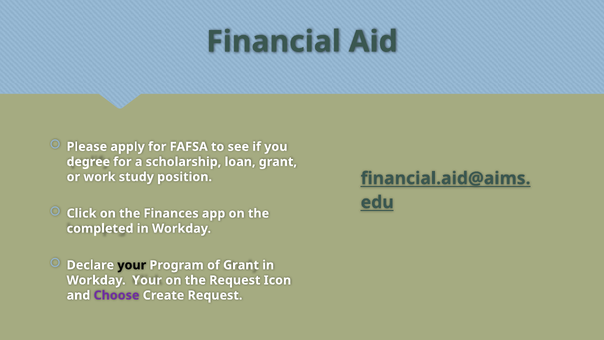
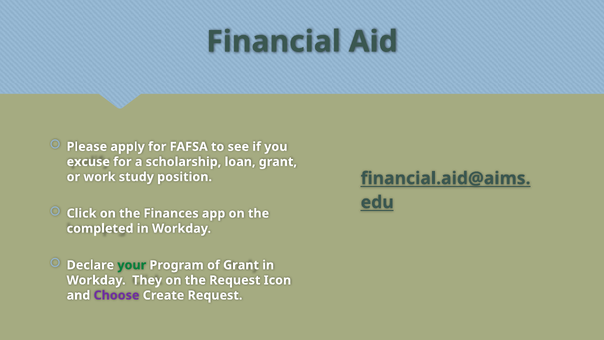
degree: degree -> excuse
your at (132, 265) colour: black -> green
Workday Your: Your -> They
